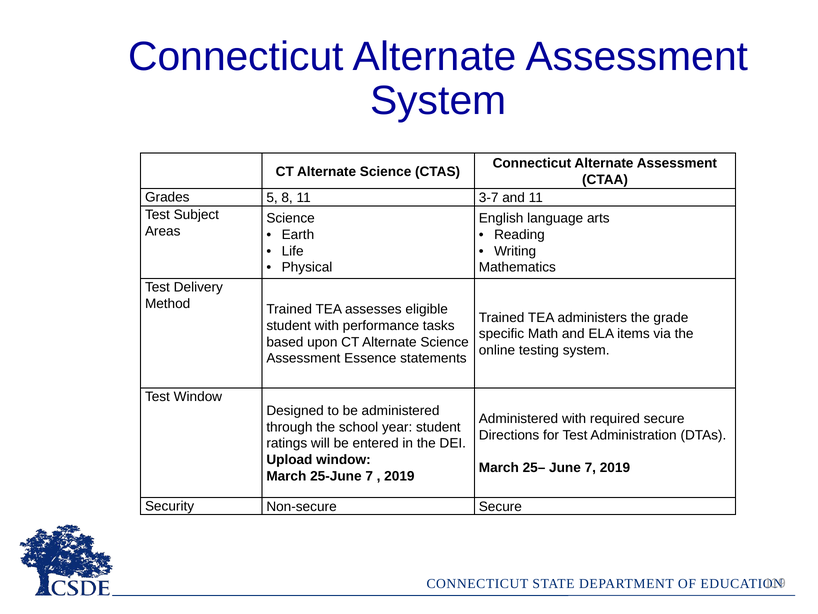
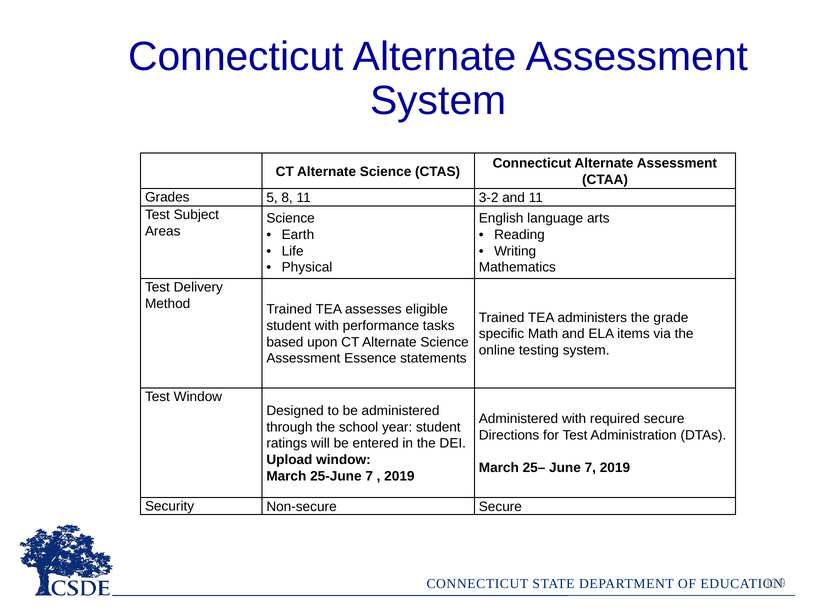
3-7: 3-7 -> 3-2
